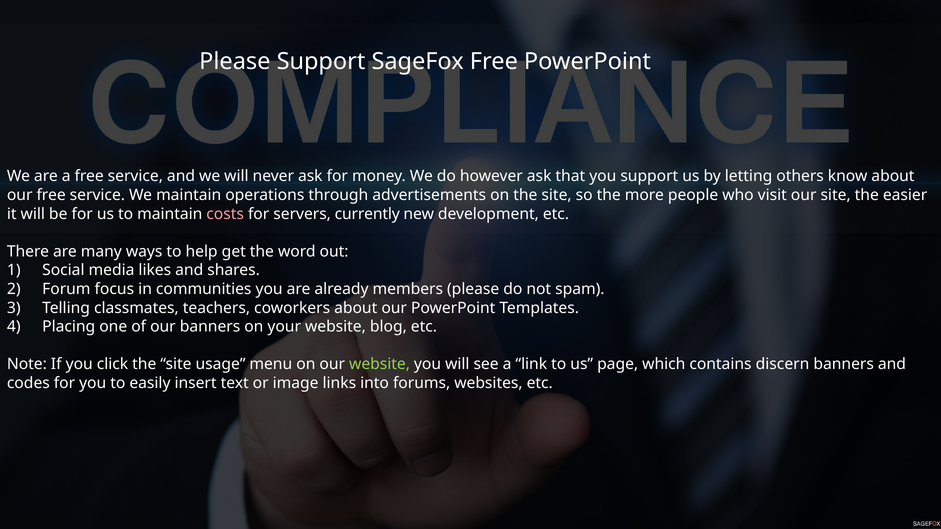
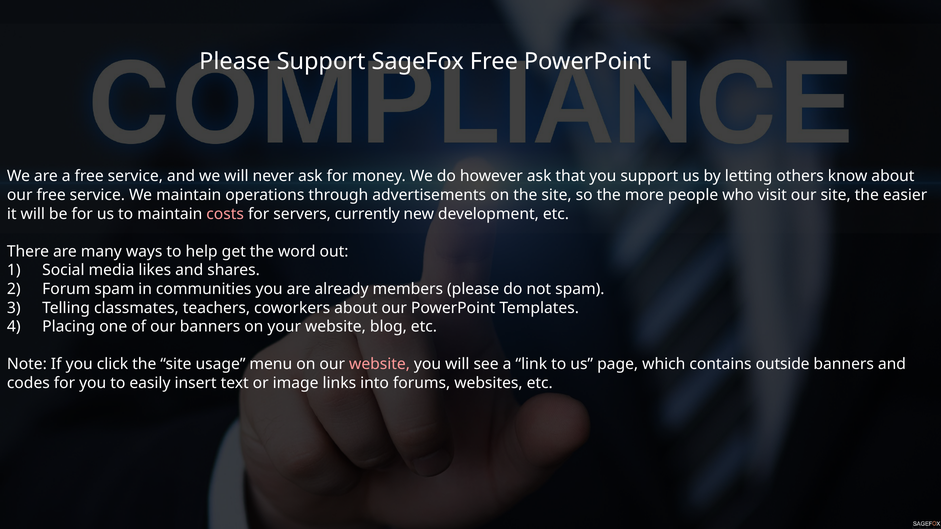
Forum focus: focus -> spam
website at (380, 364) colour: light green -> pink
discern: discern -> outside
